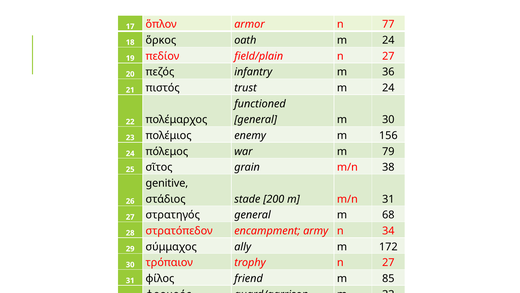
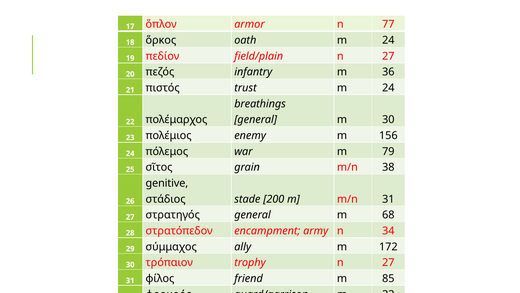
functioned: functioned -> breathings
